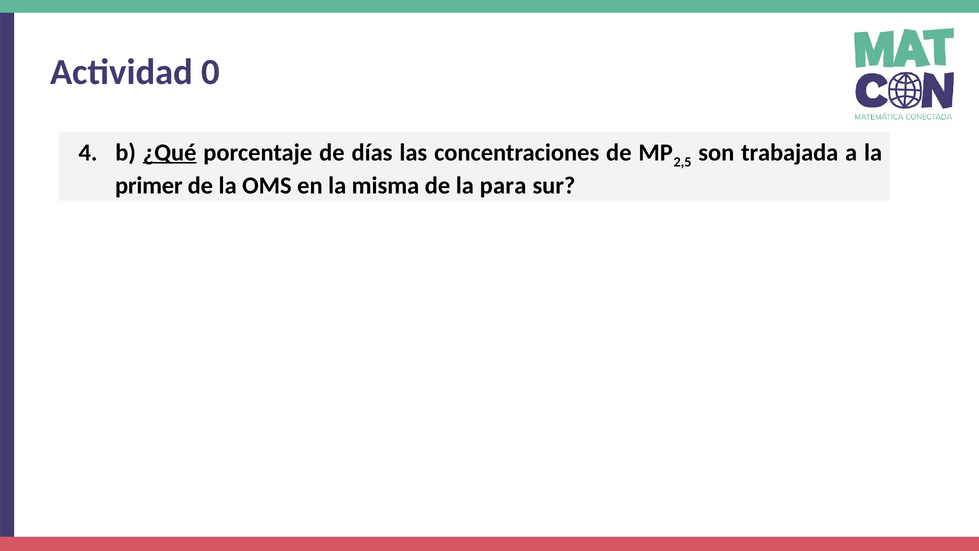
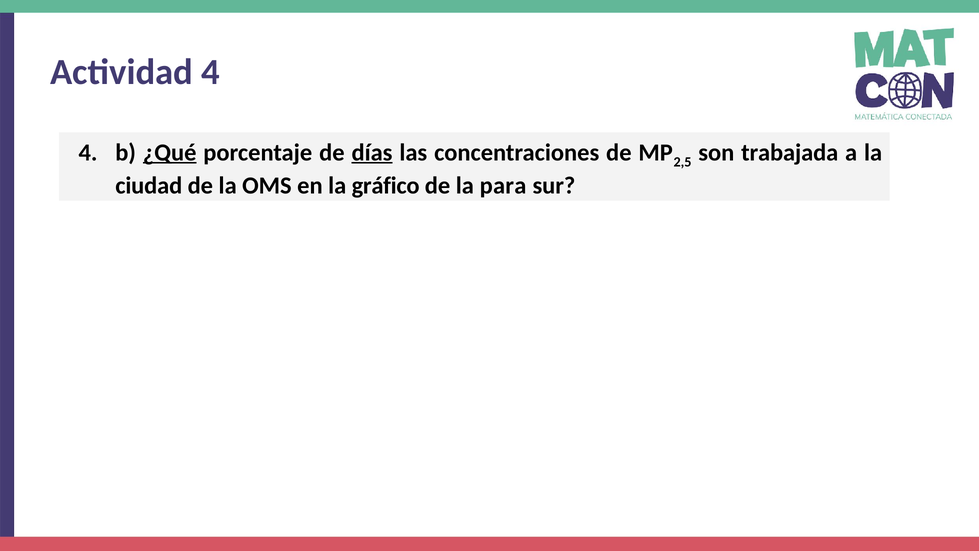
Actividad 0: 0 -> 4
días underline: none -> present
primer: primer -> ciudad
misma: misma -> gráfico
